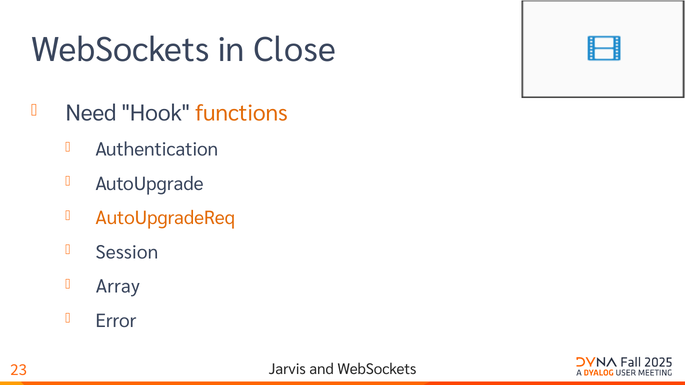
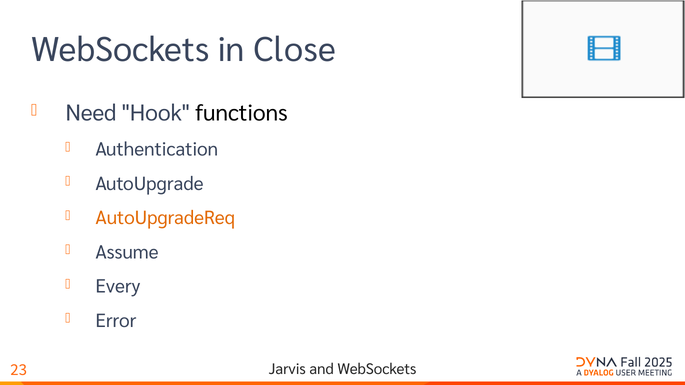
functions colour: orange -> black
Session: Session -> Assume
Array: Array -> Every
